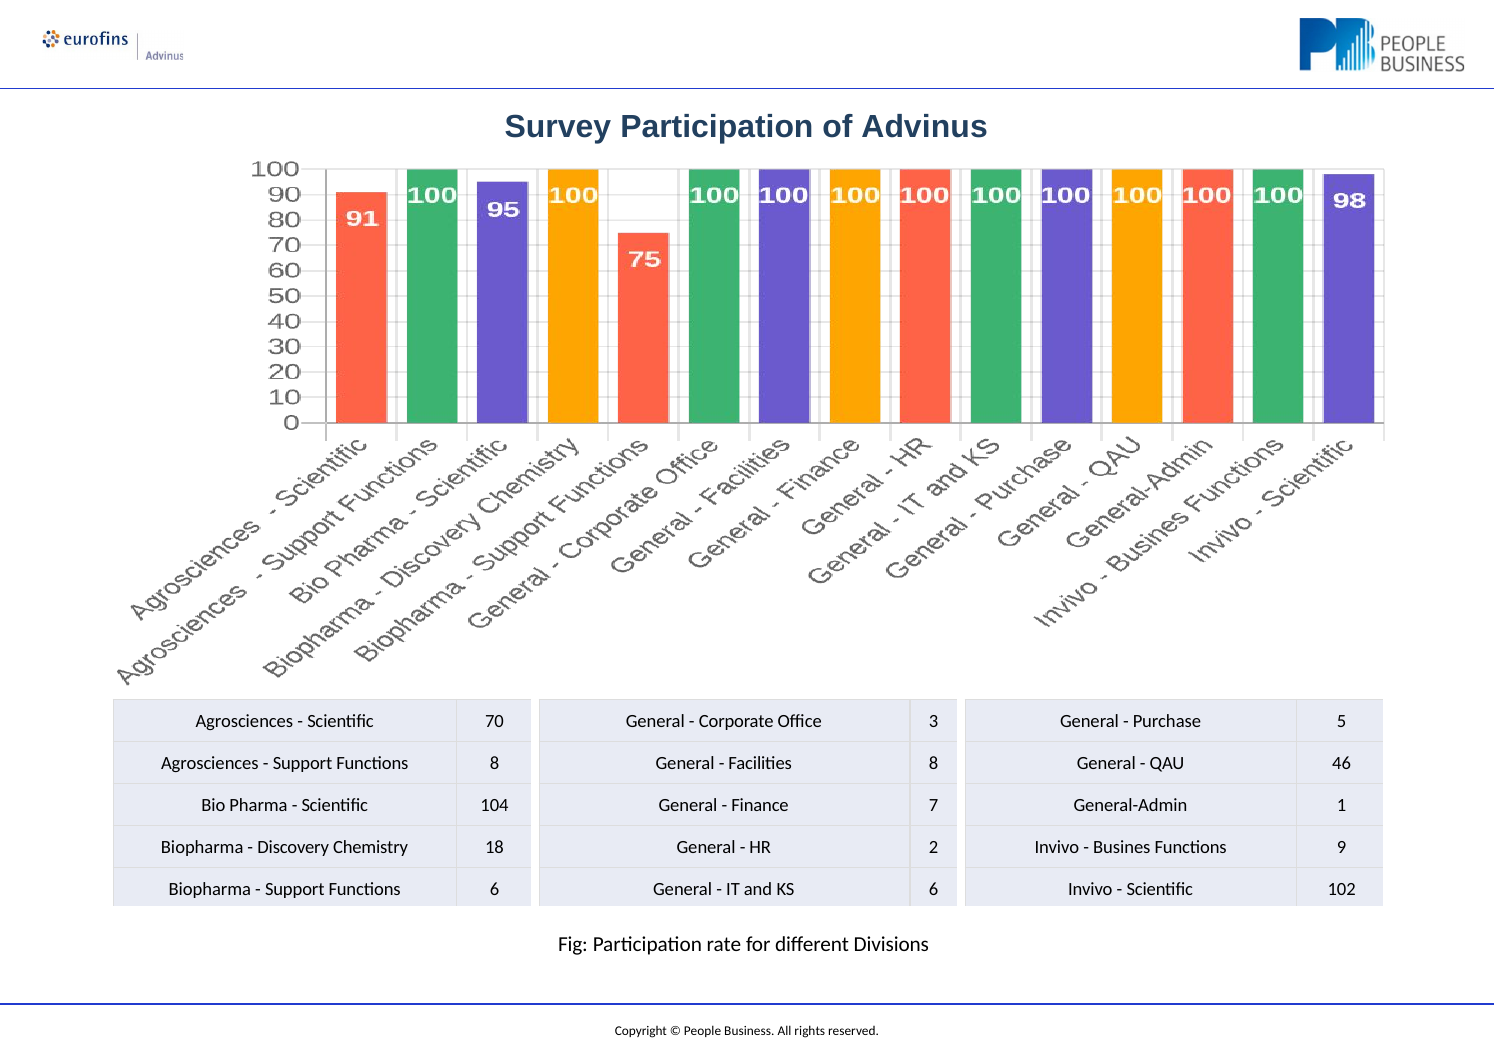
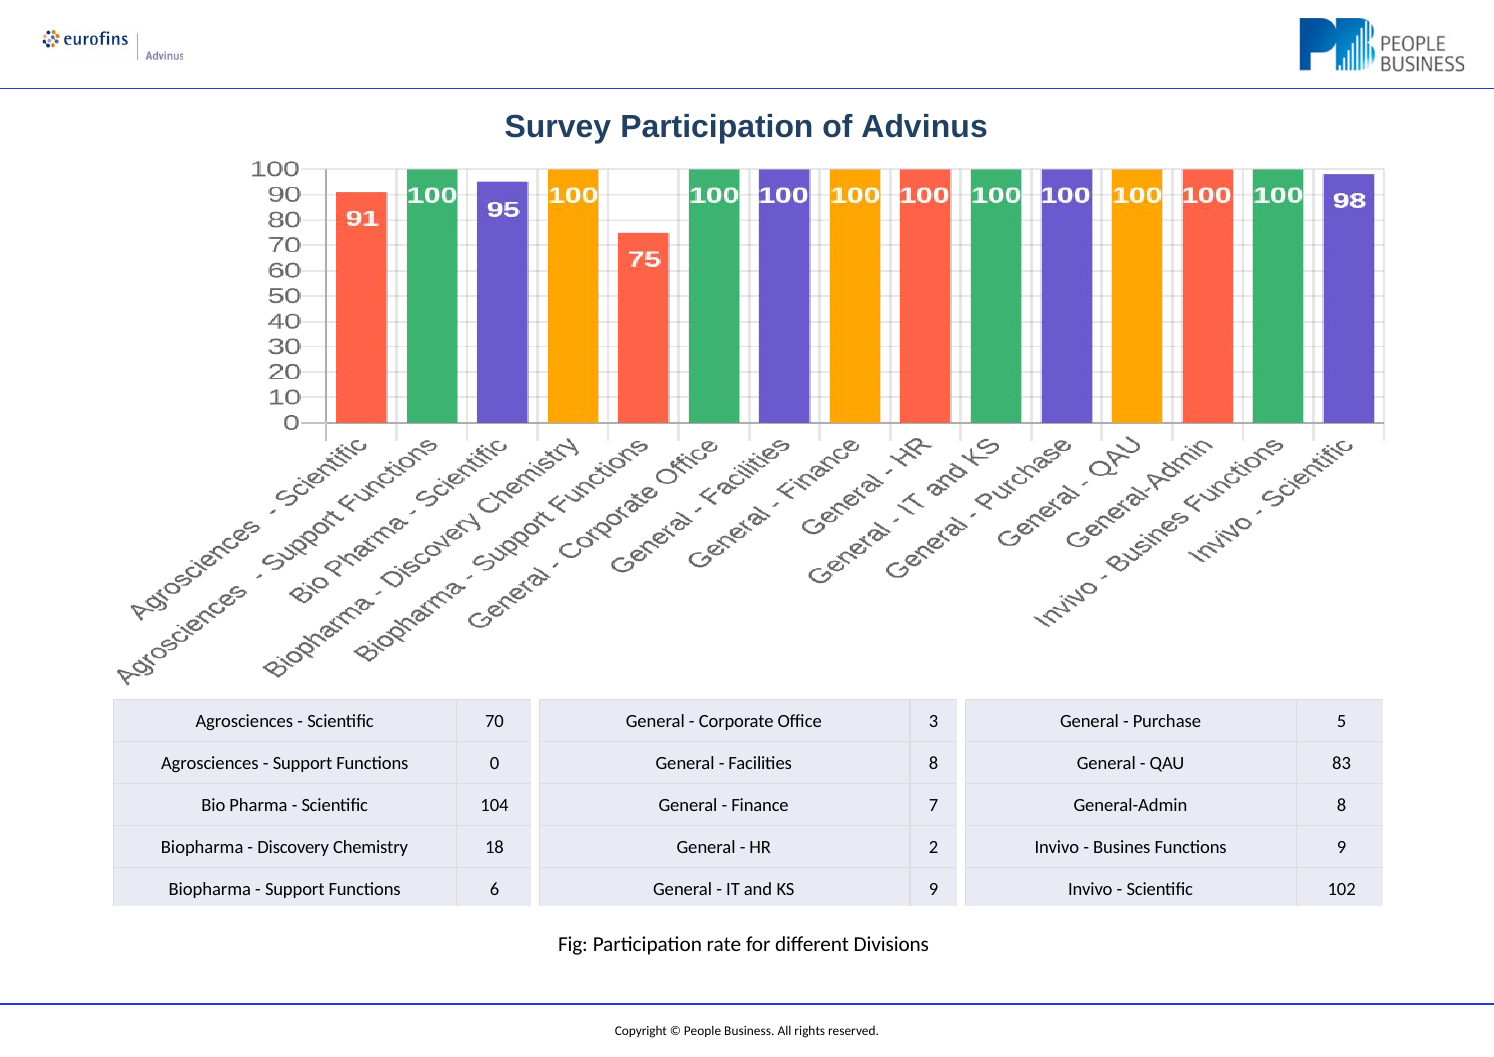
Functions 8: 8 -> 0
46: 46 -> 83
General-Admin 1: 1 -> 8
KS 6: 6 -> 9
